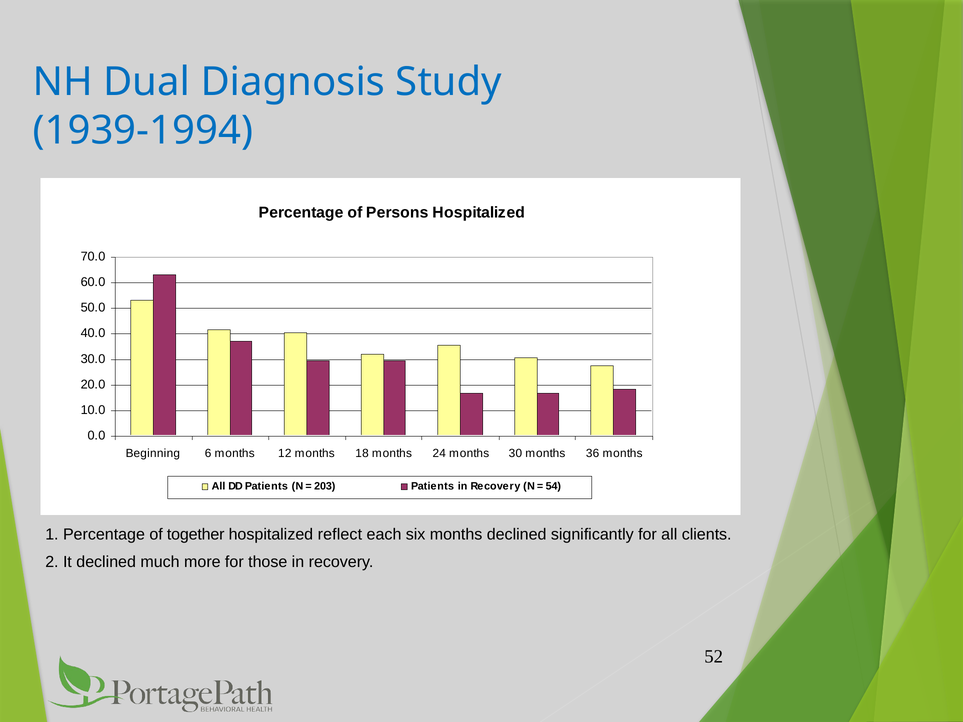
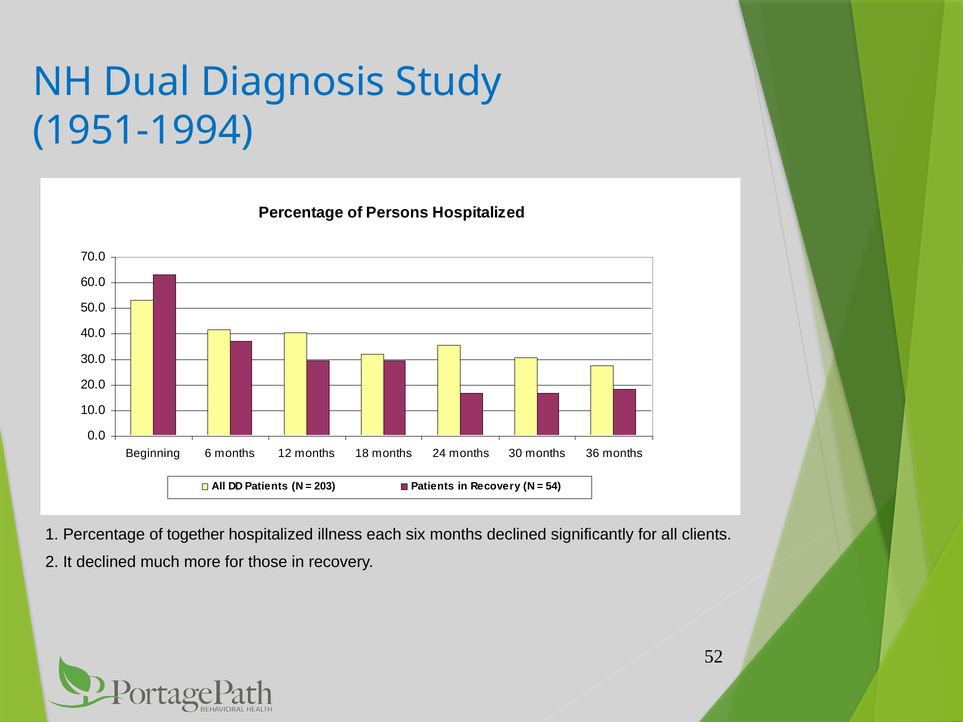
1939-1994: 1939-1994 -> 1951-1994
reflect: reflect -> illness
